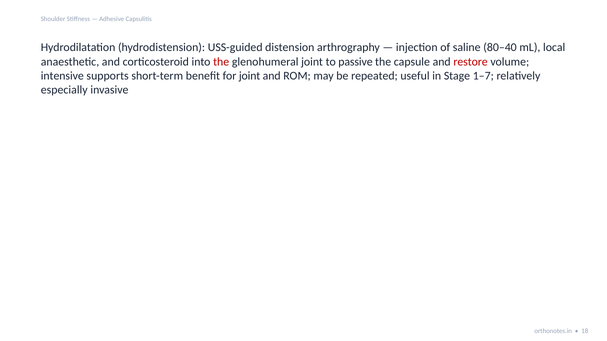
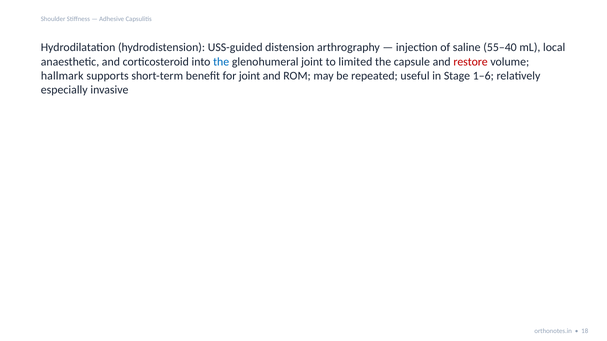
80–40: 80–40 -> 55–40
the at (221, 62) colour: red -> blue
passive: passive -> limited
intensive: intensive -> hallmark
1–7: 1–7 -> 1–6
